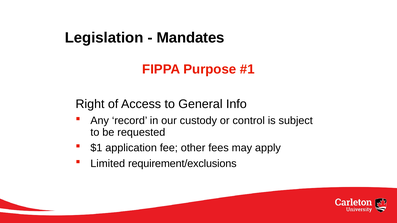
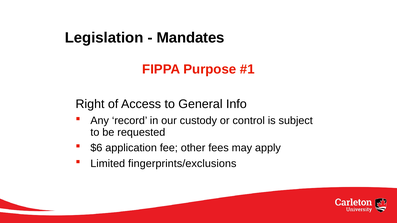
$1: $1 -> $6
requirement/exclusions: requirement/exclusions -> fingerprints/exclusions
